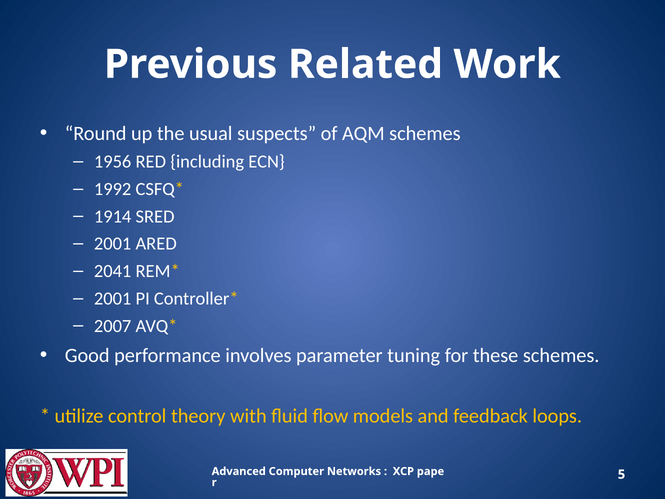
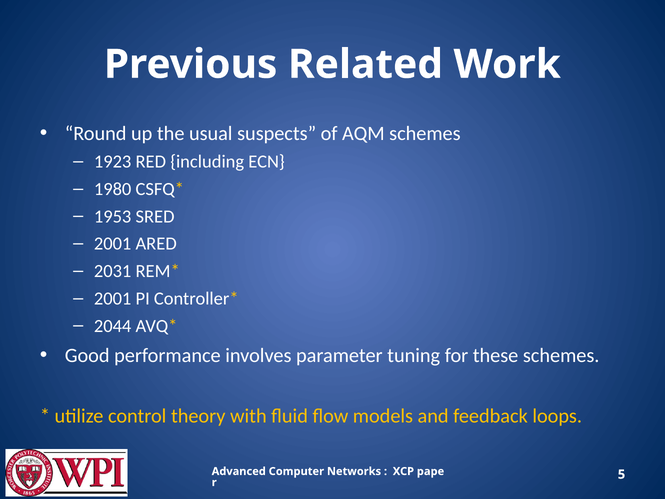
1956: 1956 -> 1923
1992: 1992 -> 1980
1914: 1914 -> 1953
2041: 2041 -> 2031
2007: 2007 -> 2044
